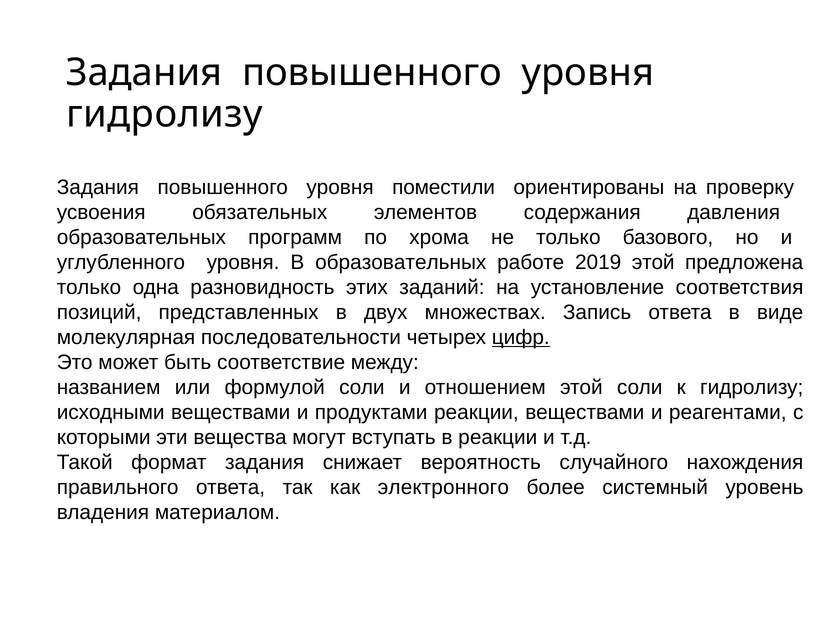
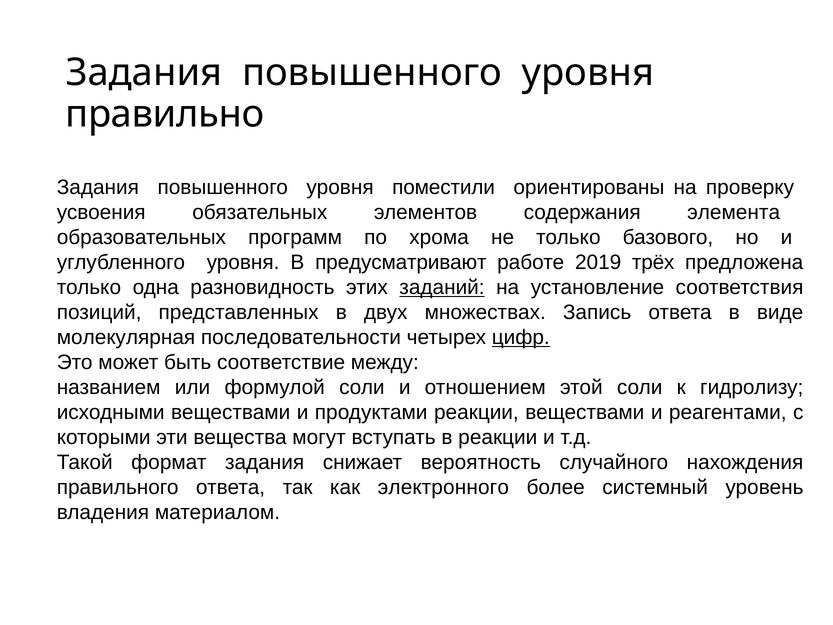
гидролизу at (165, 114): гидролизу -> правильно
давления: давления -> элемента
В образовательных: образовательных -> предусматривают
2019 этой: этой -> трёх
заданий underline: none -> present
